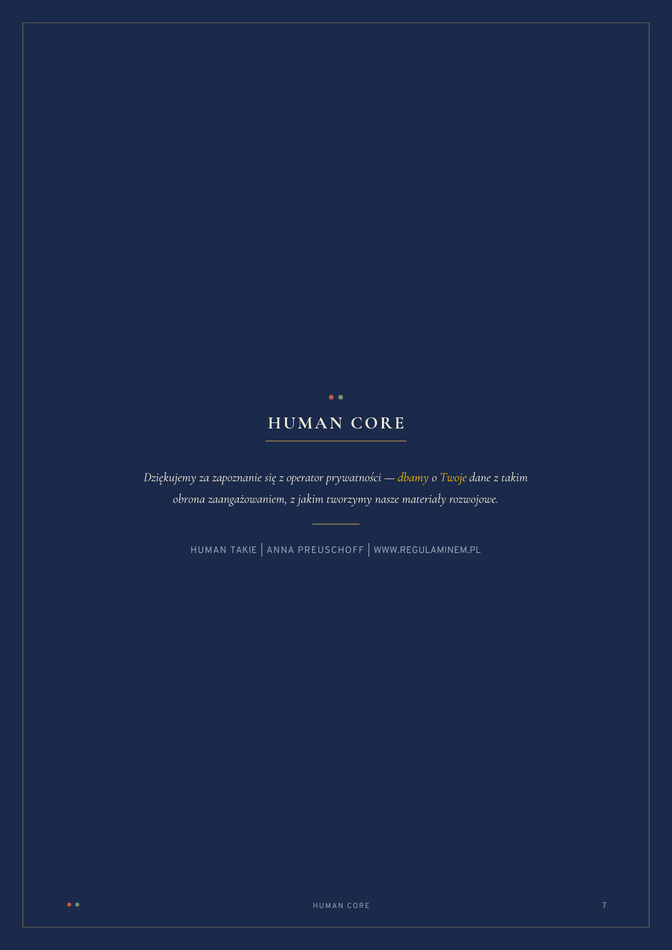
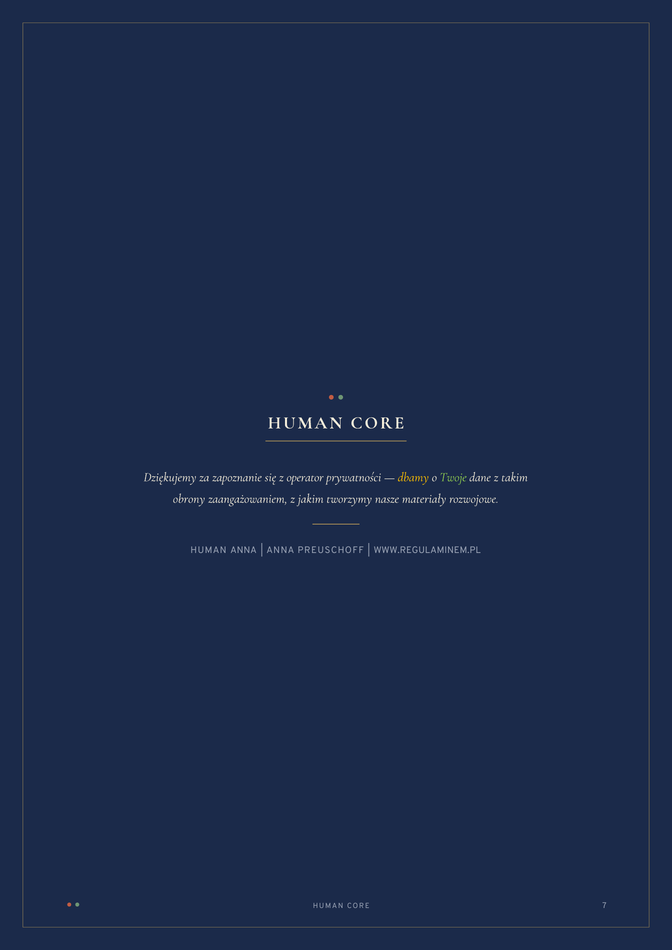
Twoje colour: yellow -> light green
obrona: obrona -> obrony
HUMAN TAKIE: TAKIE -> ANNA
